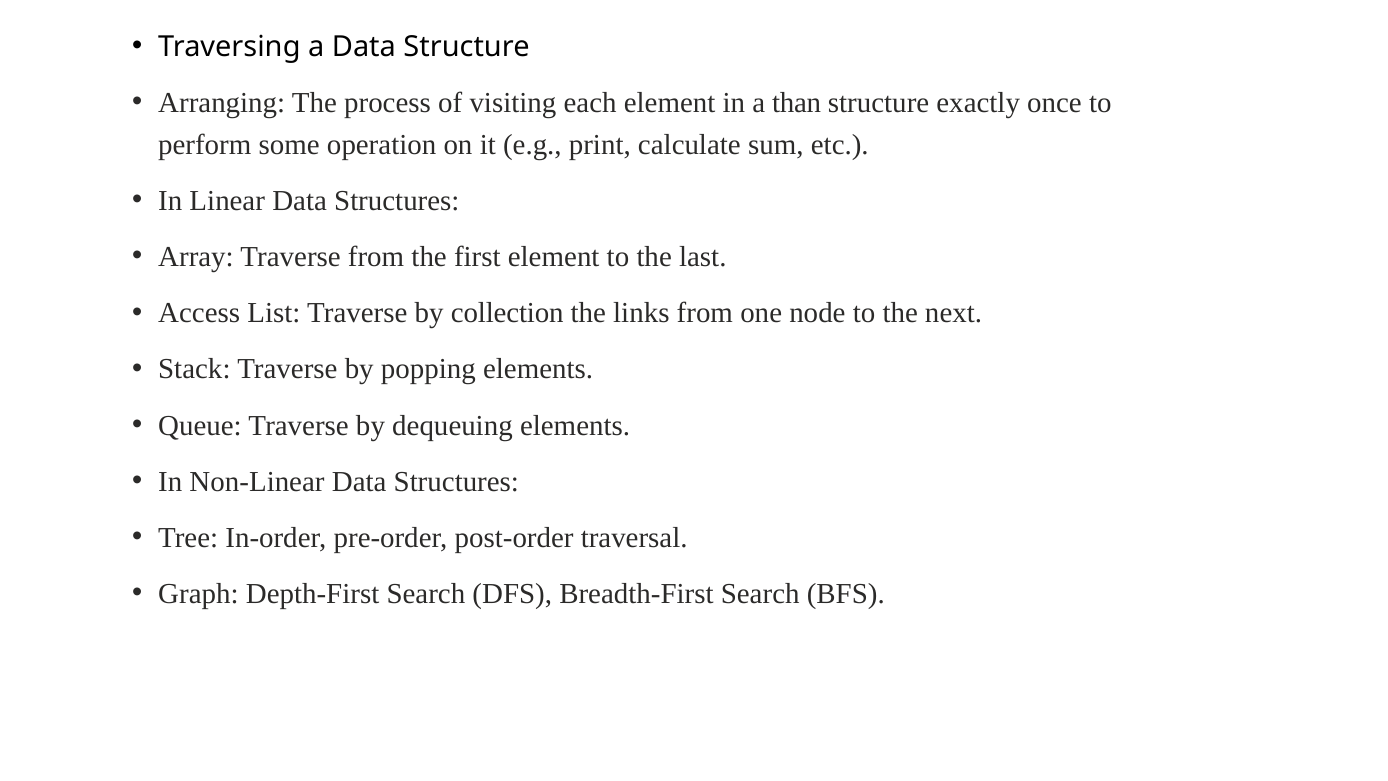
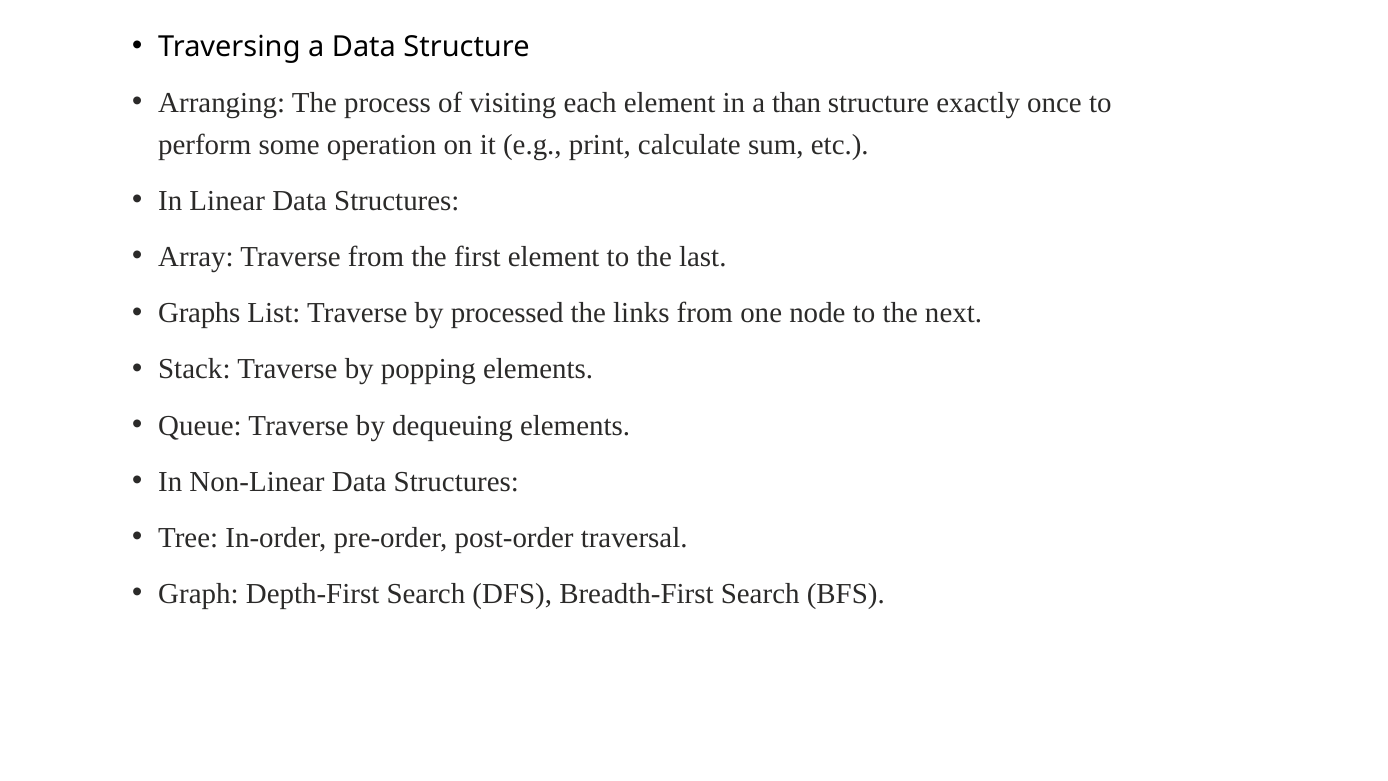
Access: Access -> Graphs
collection: collection -> processed
